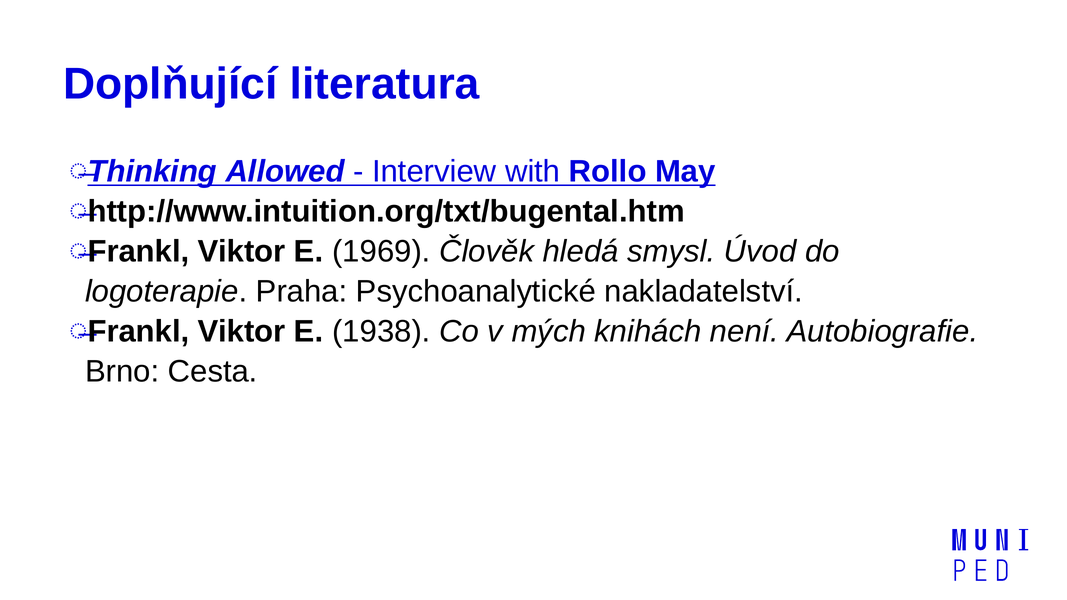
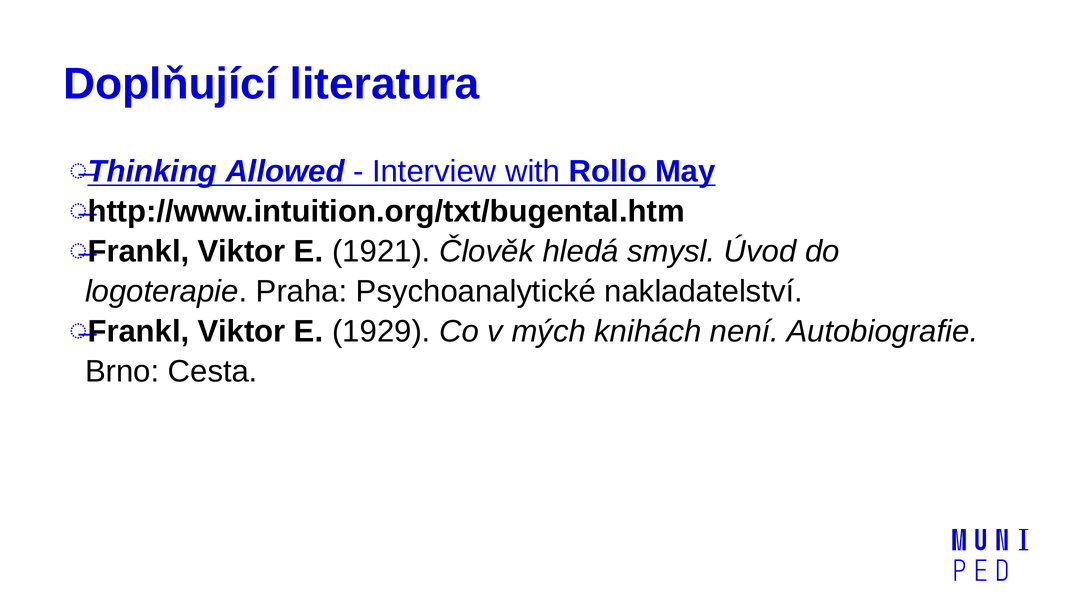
1969: 1969 -> 1921
1938: 1938 -> 1929
